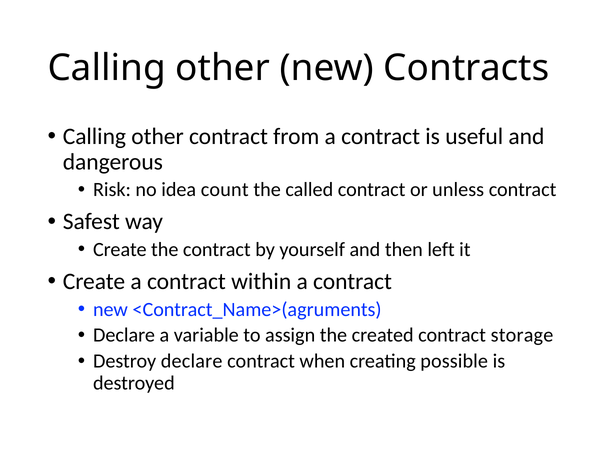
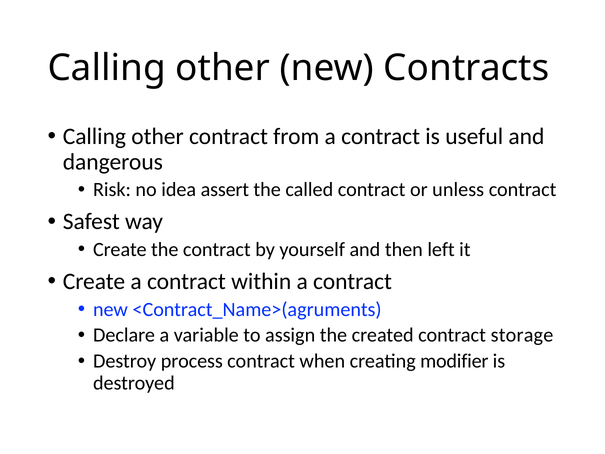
count: count -> assert
Destroy declare: declare -> process
possible: possible -> modifier
